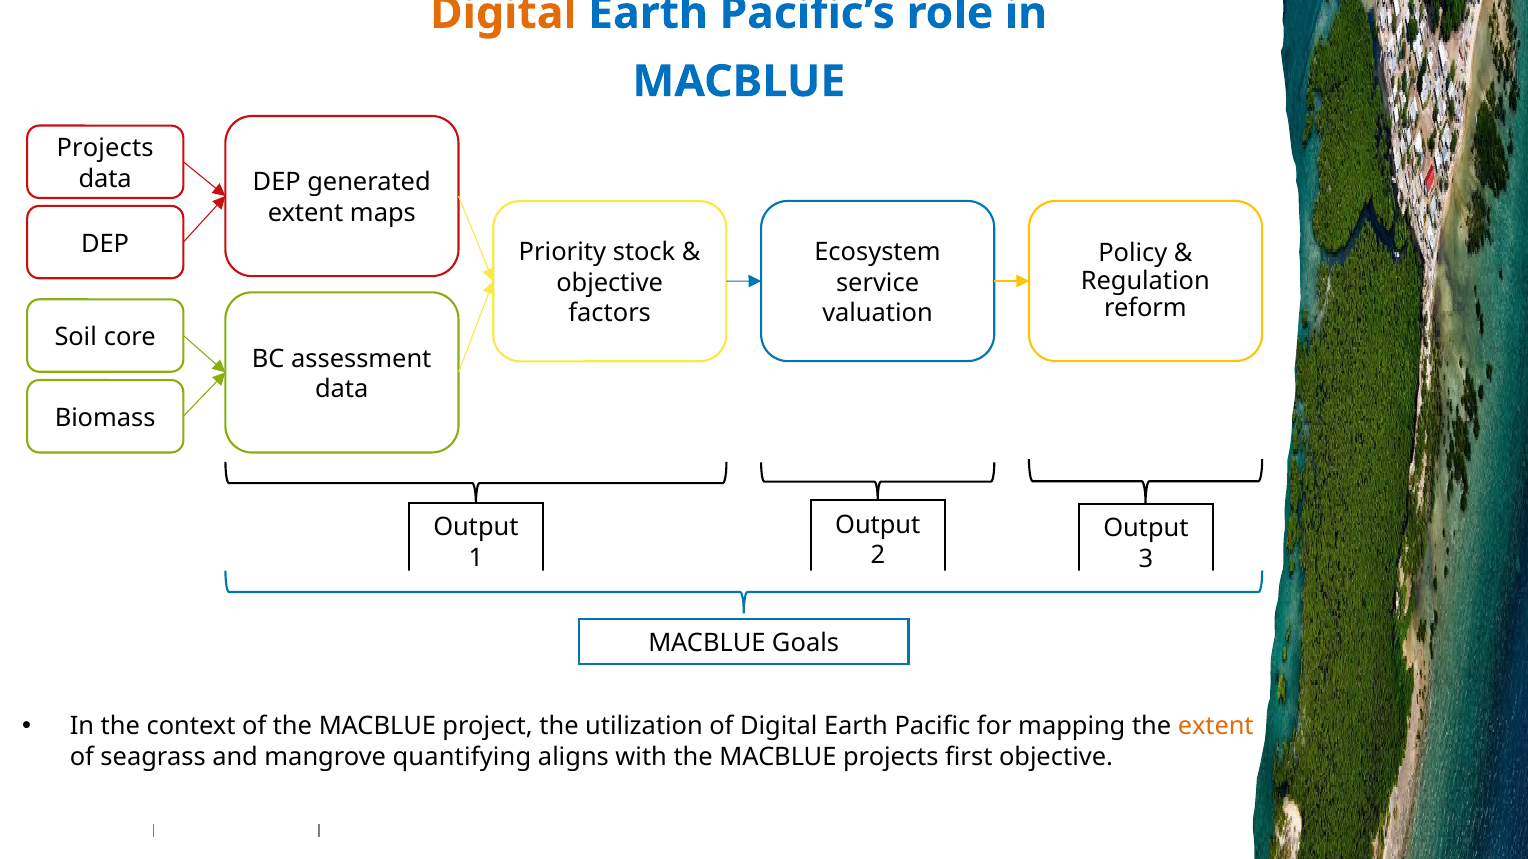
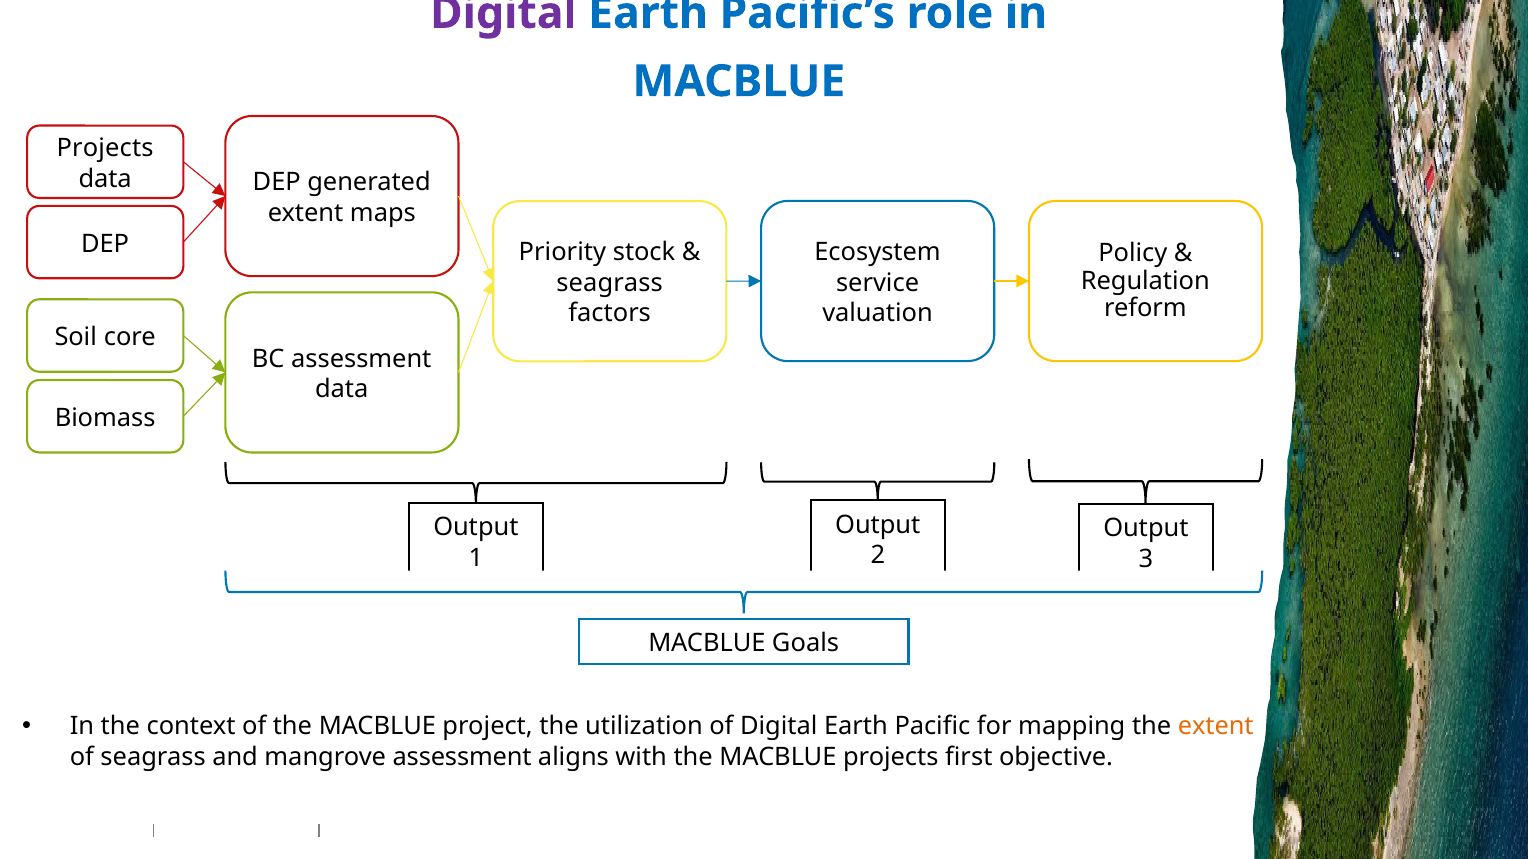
Digital at (503, 13) colour: orange -> purple
objective at (610, 283): objective -> seagrass
mangrove quantifying: quantifying -> assessment
